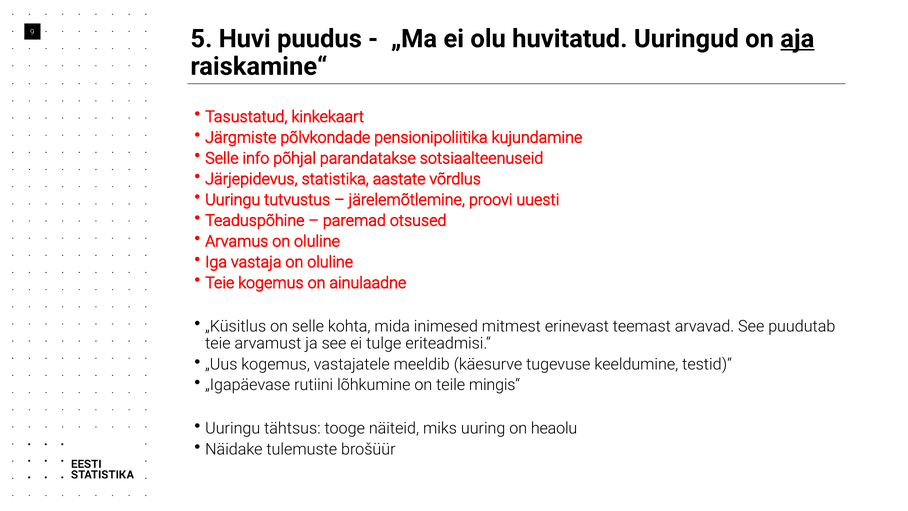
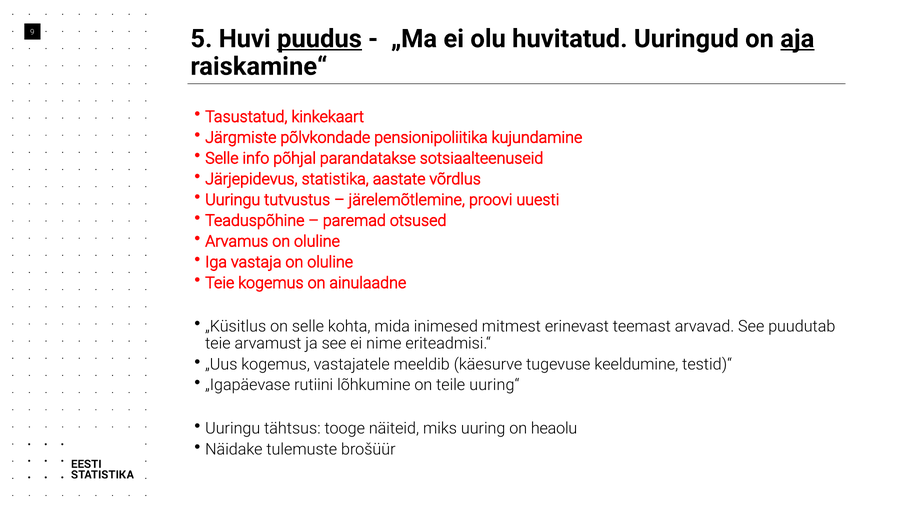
puudus underline: none -> present
tulge: tulge -> nime
mingis“: mingis“ -> uuring“
